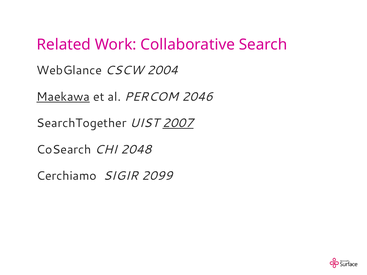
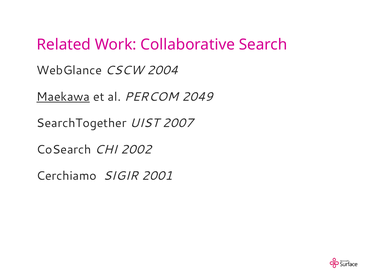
2046: 2046 -> 2049
2007 underline: present -> none
2048: 2048 -> 2002
2099: 2099 -> 2001
